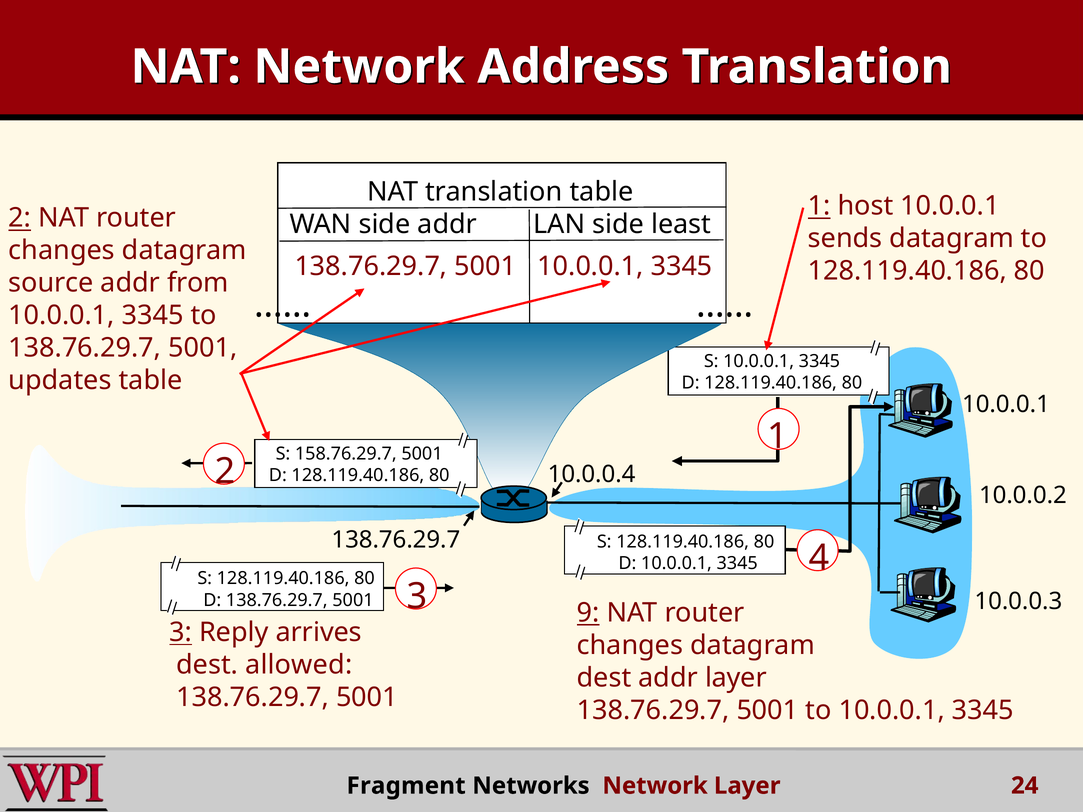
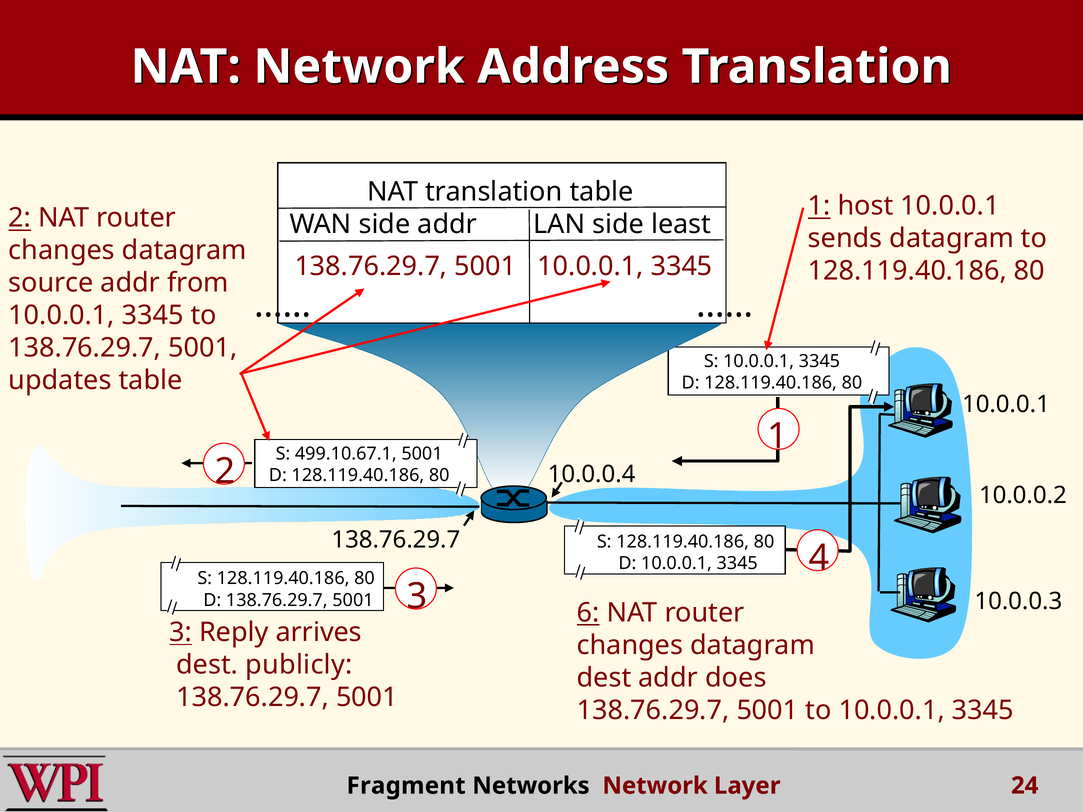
158.76.29.7: 158.76.29.7 -> 499.10.67.1
9: 9 -> 6
allowed: allowed -> publicly
addr layer: layer -> does
